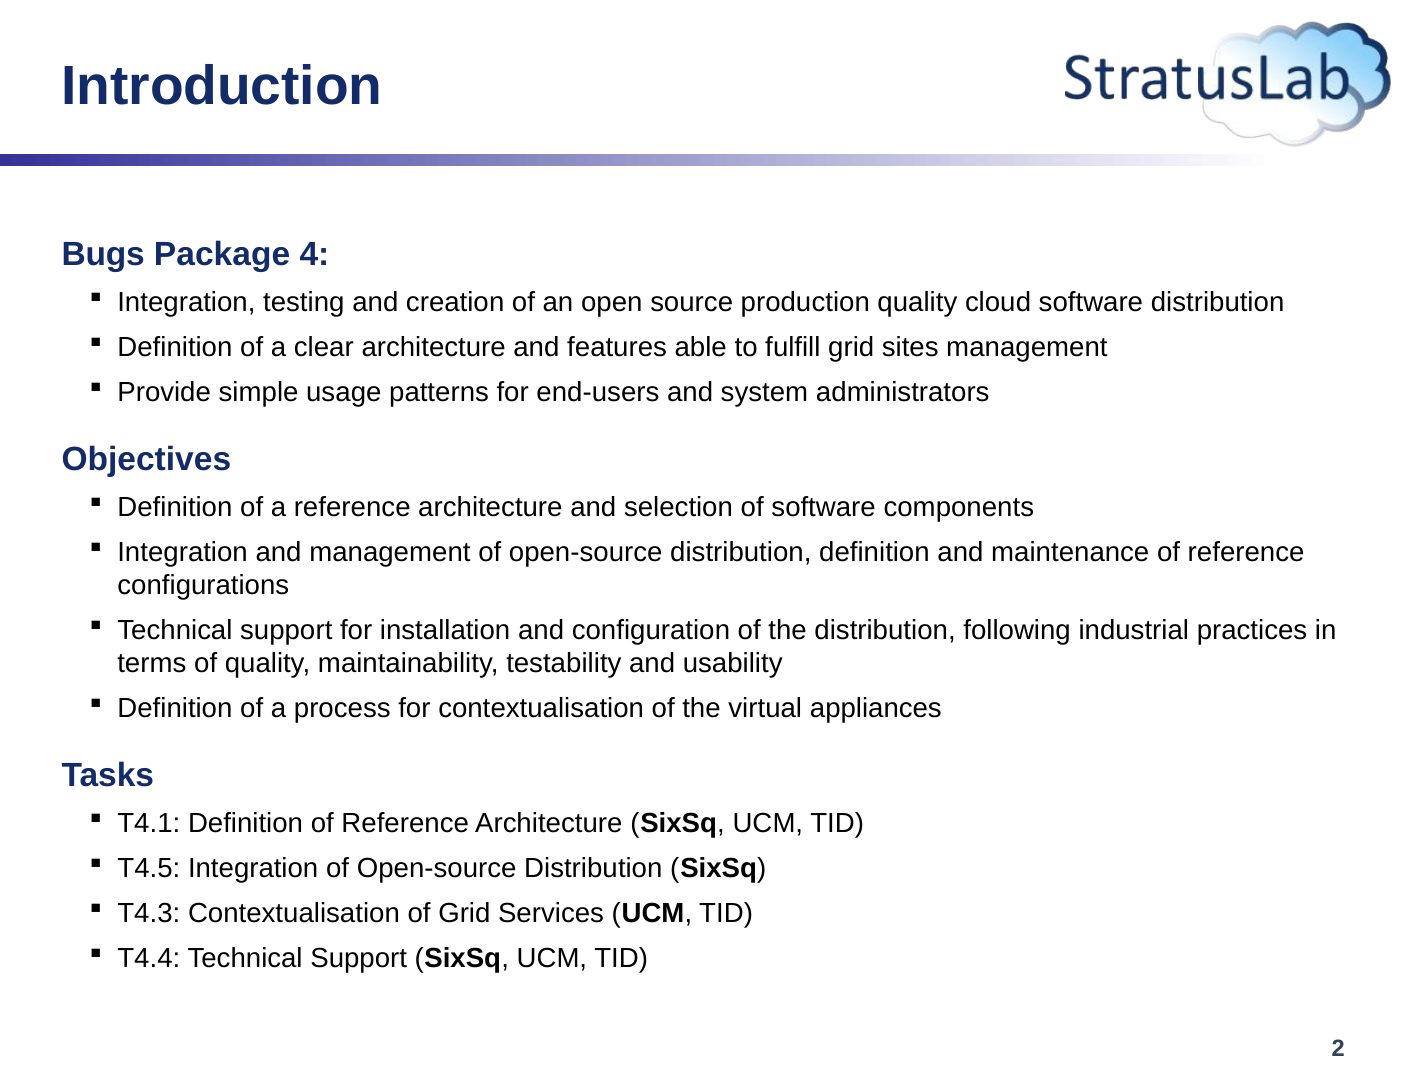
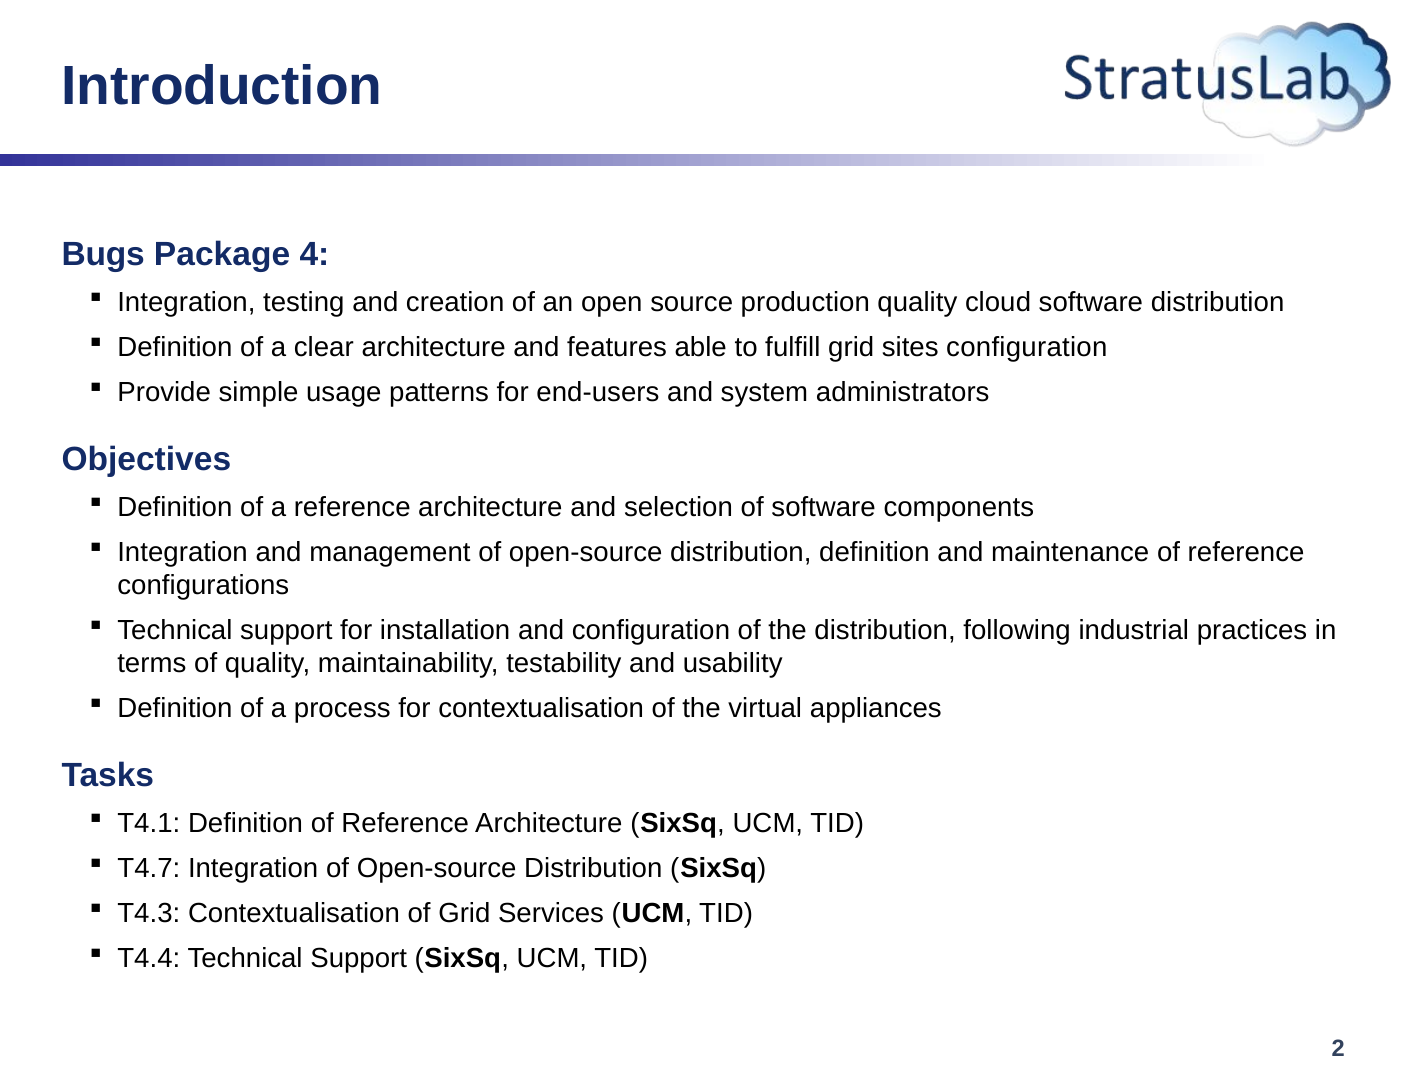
sites management: management -> configuration
T4.5: T4.5 -> T4.7
